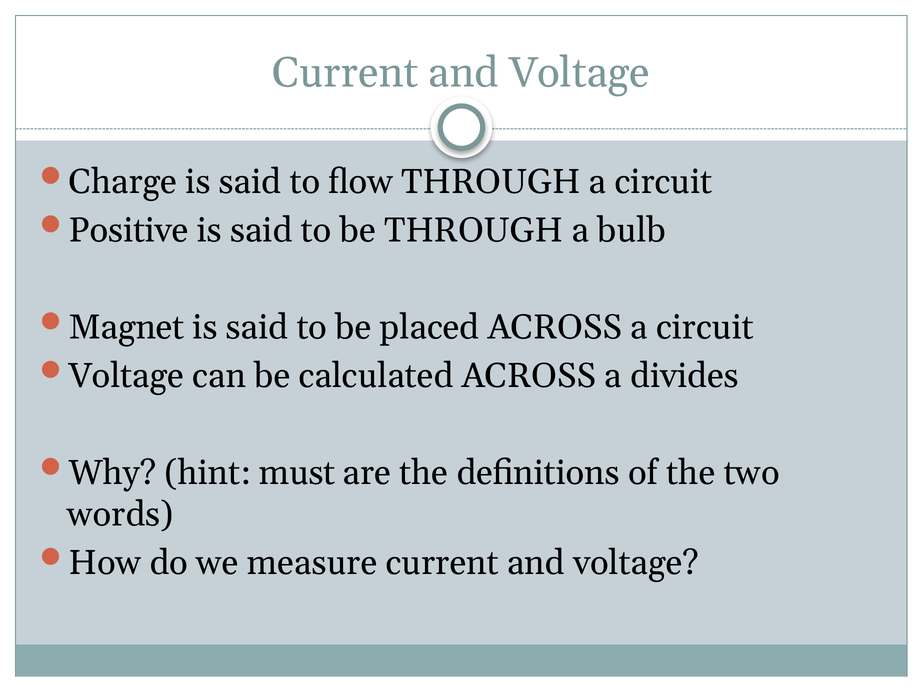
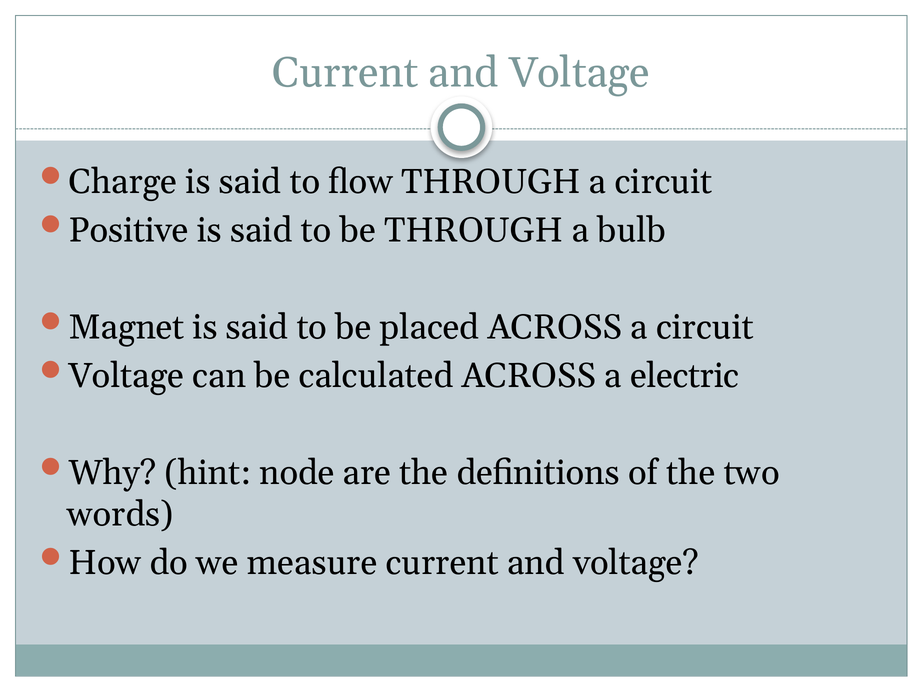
divides: divides -> electric
must: must -> node
